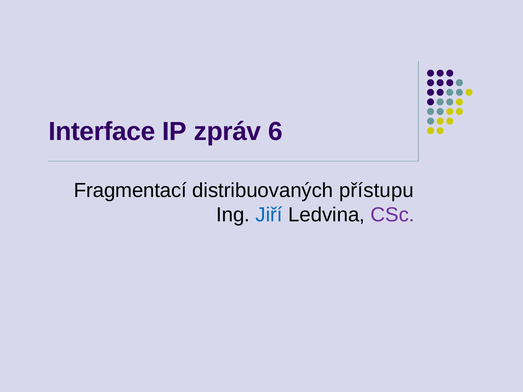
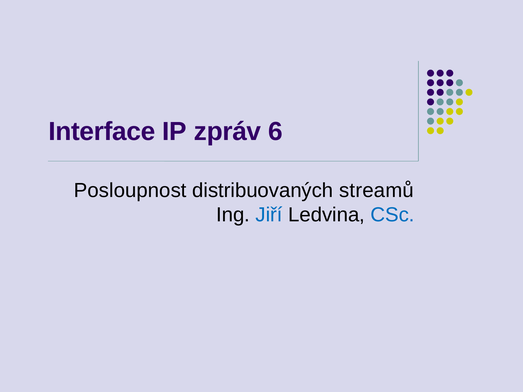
Fragmentací: Fragmentací -> Posloupnost
přístupu: přístupu -> streamů
CSc colour: purple -> blue
